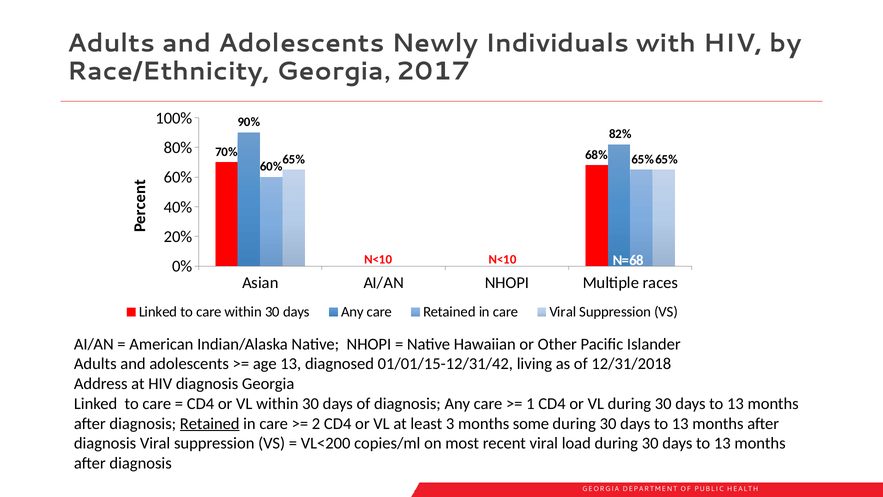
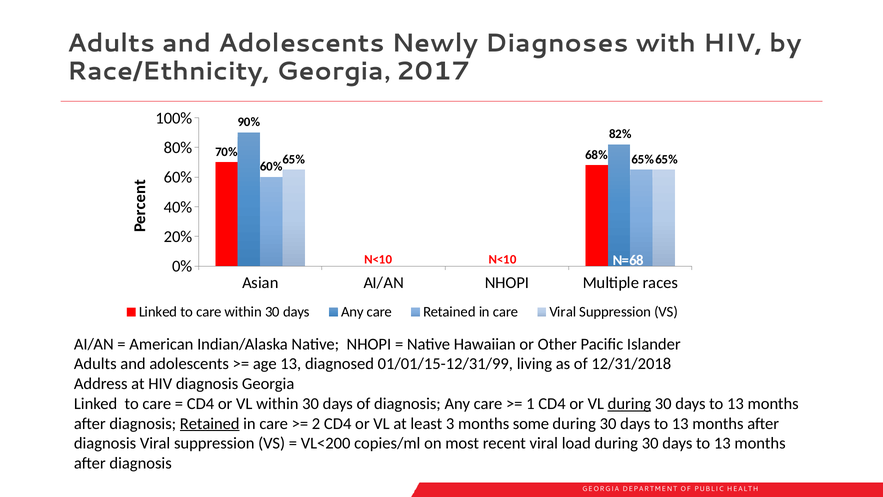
Individuals: Individuals -> Diagnoses
01/01/15-12/31/42: 01/01/15-12/31/42 -> 01/01/15-12/31/99
during at (629, 403) underline: none -> present
